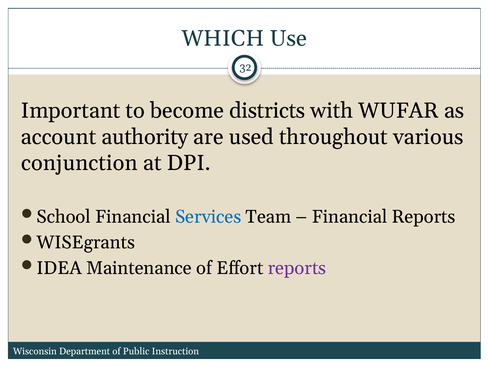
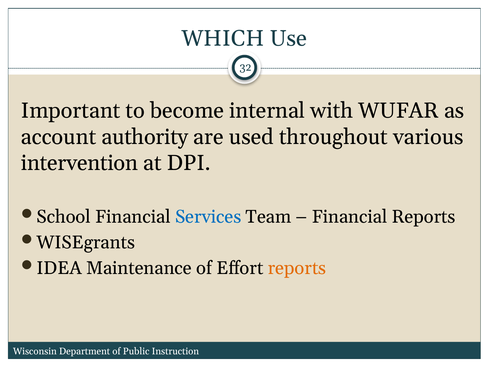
districts: districts -> internal
conjunction: conjunction -> intervention
reports at (297, 268) colour: purple -> orange
